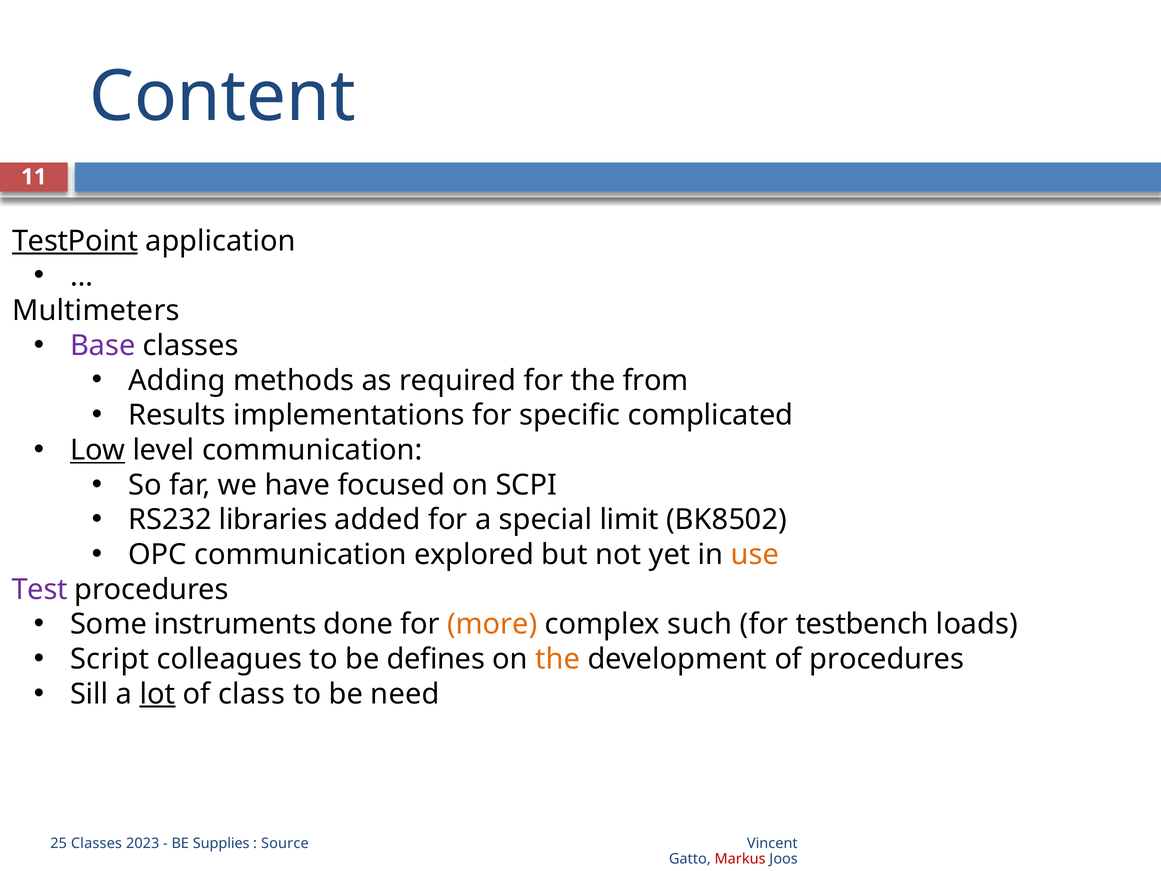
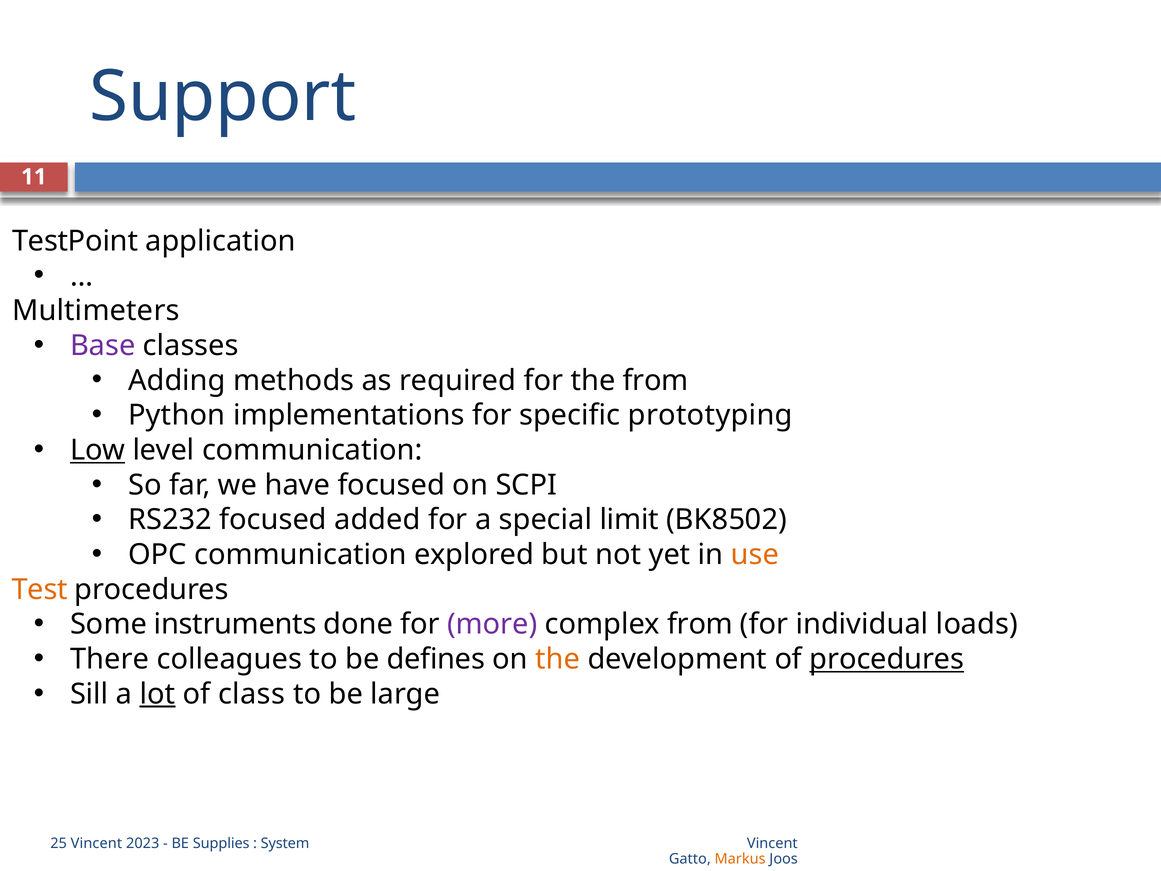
Content: Content -> Support
TestPoint underline: present -> none
Results: Results -> Python
complicated: complicated -> prototyping
RS232 libraries: libraries -> focused
Test colour: purple -> orange
more colour: orange -> purple
complex such: such -> from
testbench: testbench -> individual
Script: Script -> There
procedures at (887, 659) underline: none -> present
need: need -> large
25 Classes: Classes -> Vincent
Source: Source -> System
Markus colour: red -> orange
